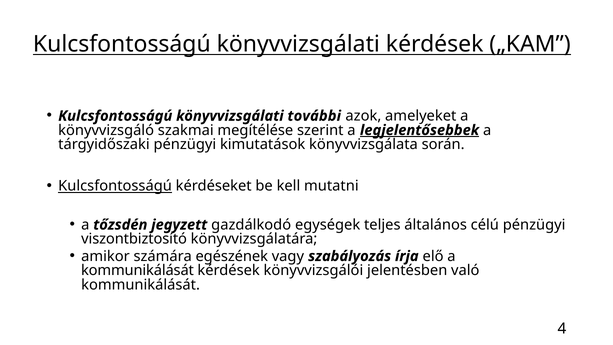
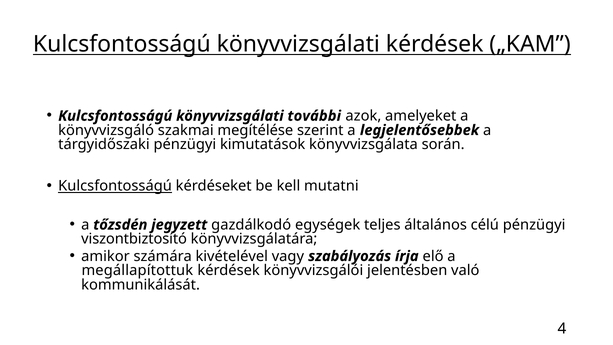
legjelentősebbek underline: present -> none
egészének: egészének -> kivételével
kommunikálását at (137, 270): kommunikálását -> megállapítottuk
